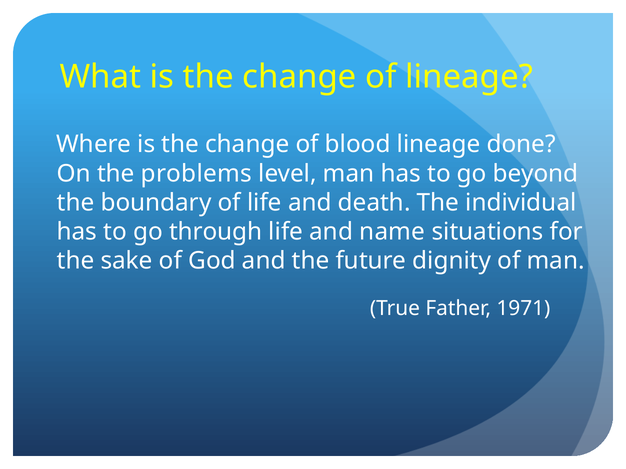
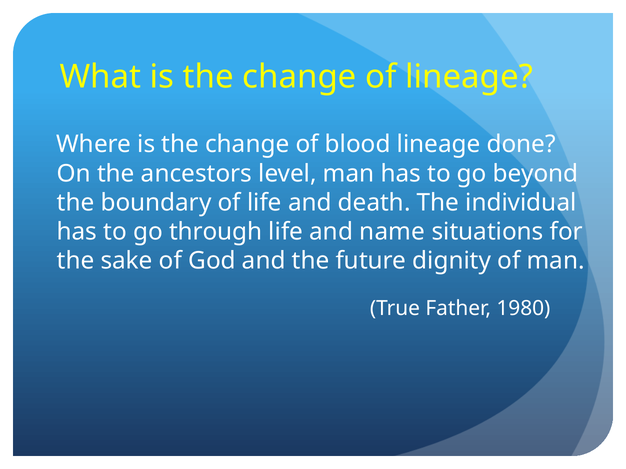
problems: problems -> ancestors
1971: 1971 -> 1980
